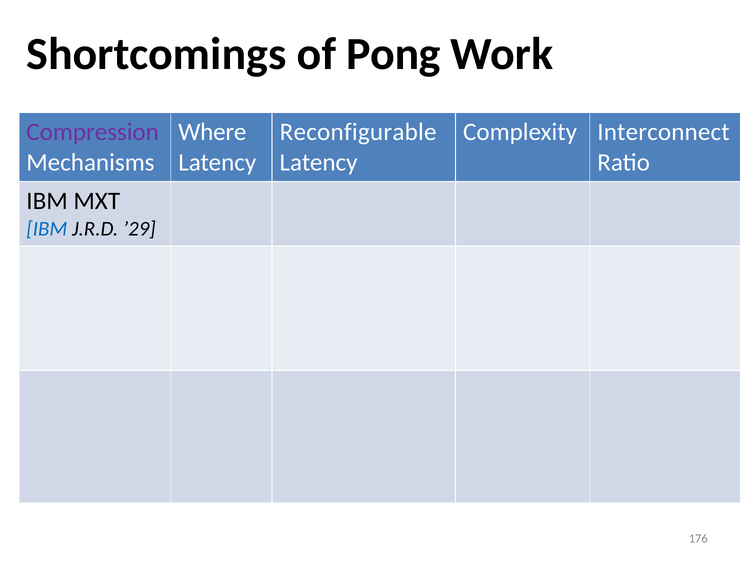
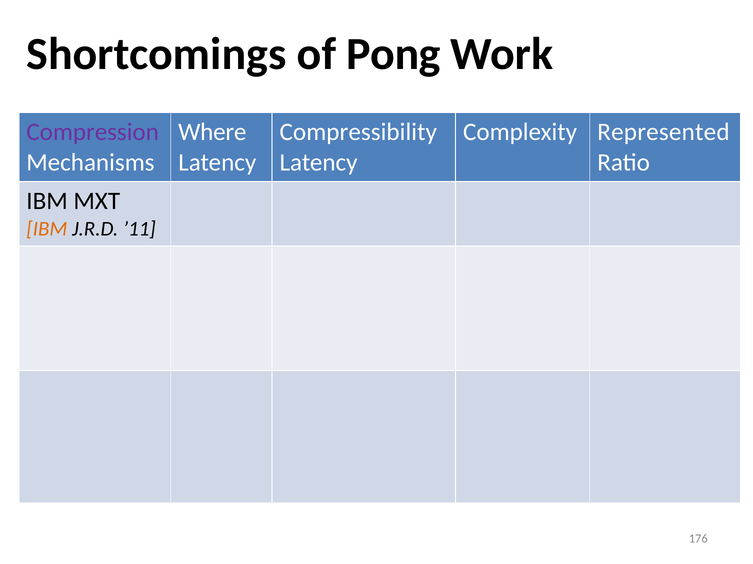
Reconfigurable: Reconfigurable -> Compressibility
Interconnect: Interconnect -> Represented
IBM at (47, 229) colour: blue -> orange
’29: ’29 -> ’11
